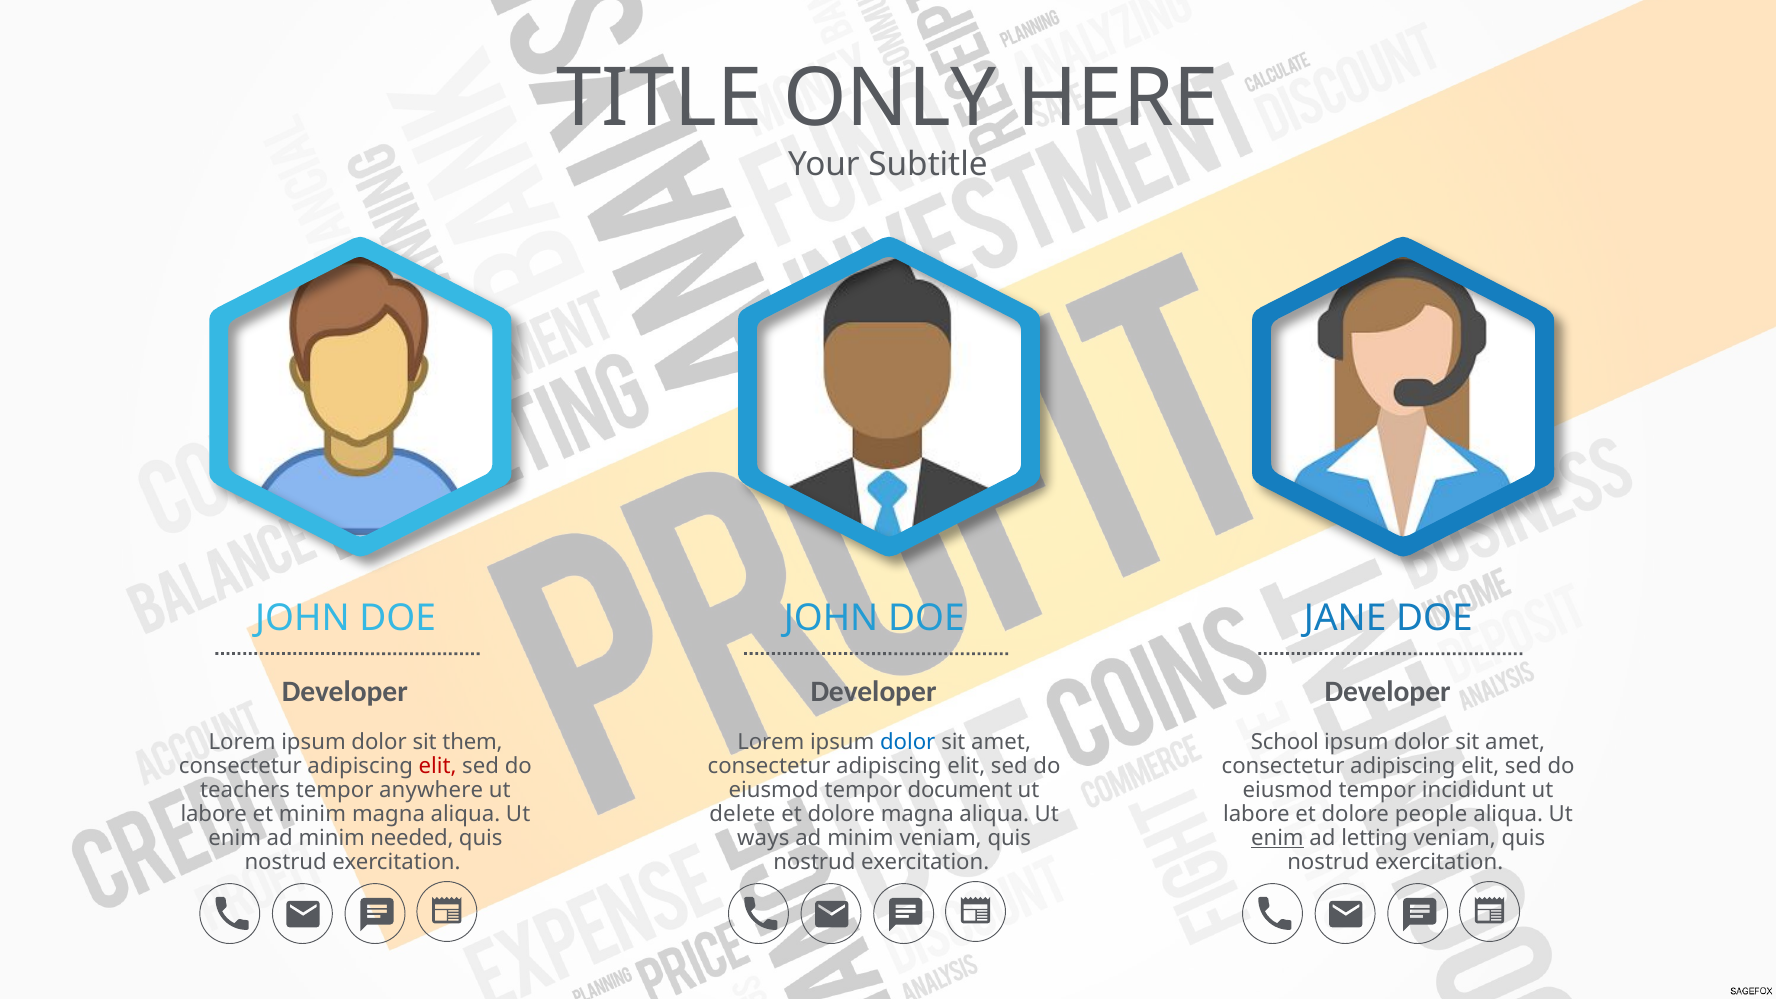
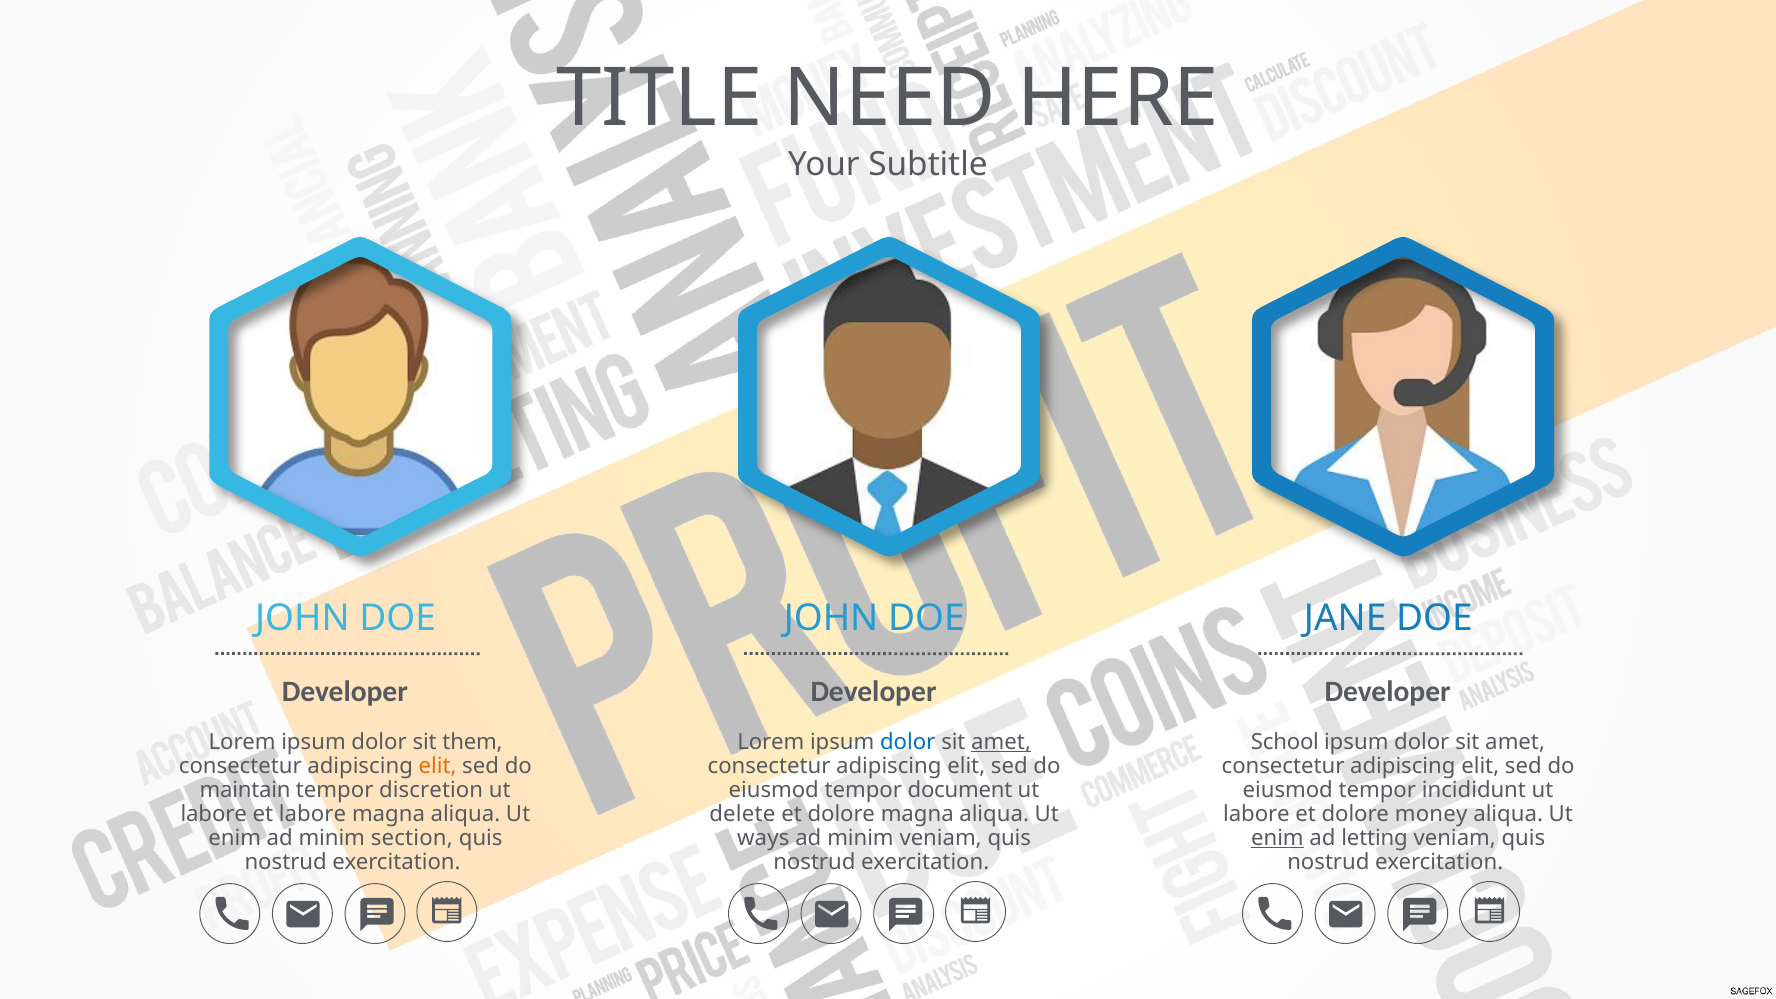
ONLY: ONLY -> NEED
amet at (1001, 742) underline: none -> present
elit at (438, 766) colour: red -> orange
teachers: teachers -> maintain
anywhere: anywhere -> discretion
et minim: minim -> labore
people: people -> money
needed: needed -> section
